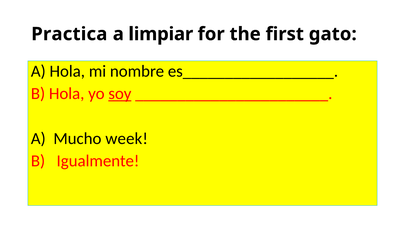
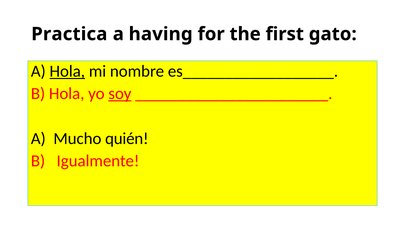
limpiar: limpiar -> having
Hola at (67, 71) underline: none -> present
week: week -> quién
